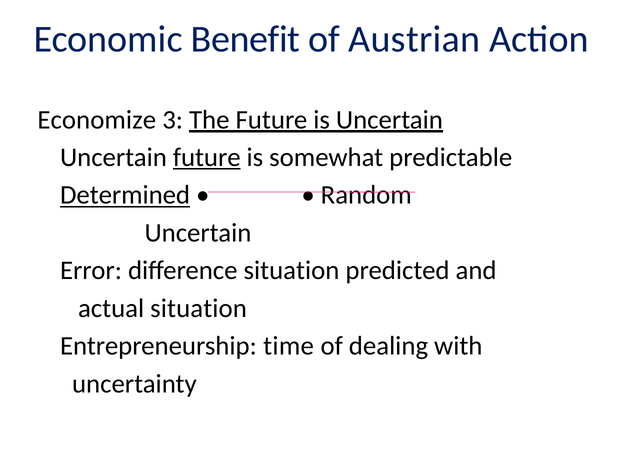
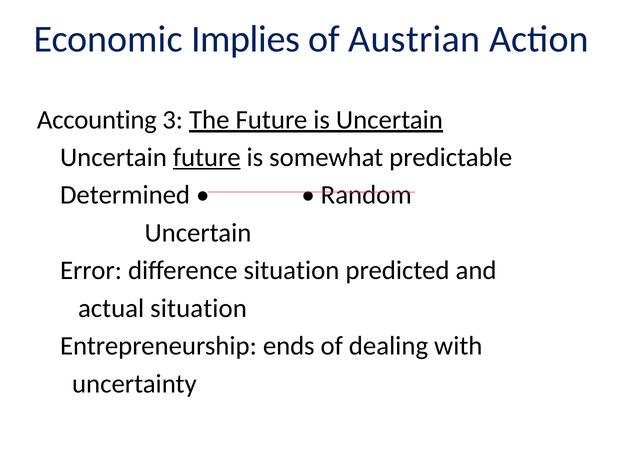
Benefit: Benefit -> Implies
Economize: Economize -> Accounting
Determined underline: present -> none
time: time -> ends
